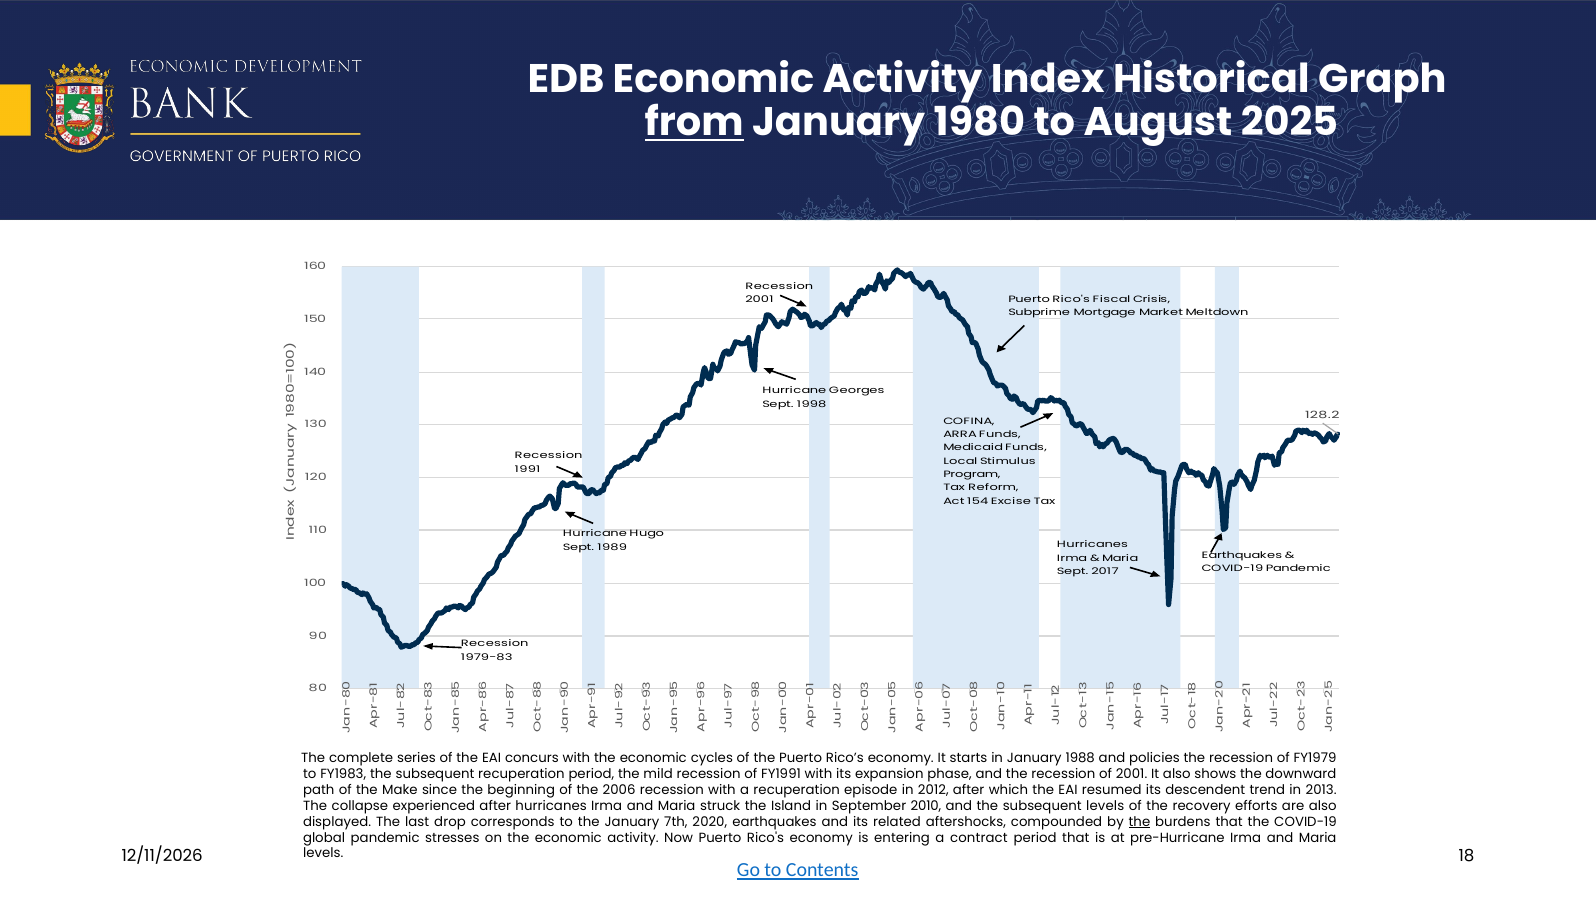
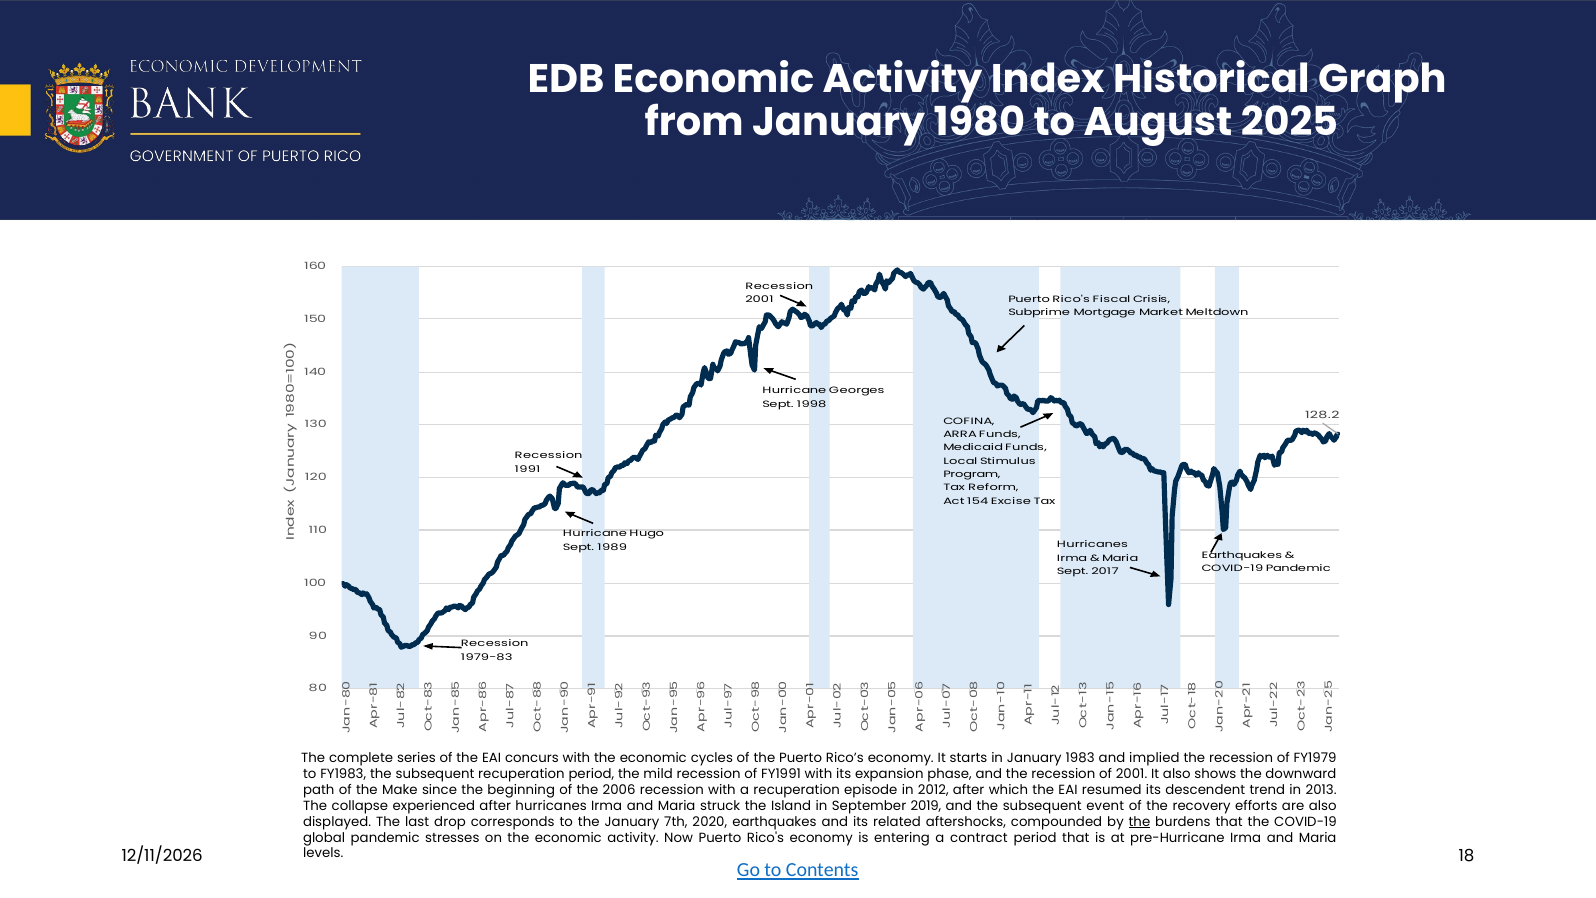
from underline: present -> none
1988: 1988 -> 1983
policies: policies -> implied
2010: 2010 -> 2019
levels at (1105, 806): levels -> event
